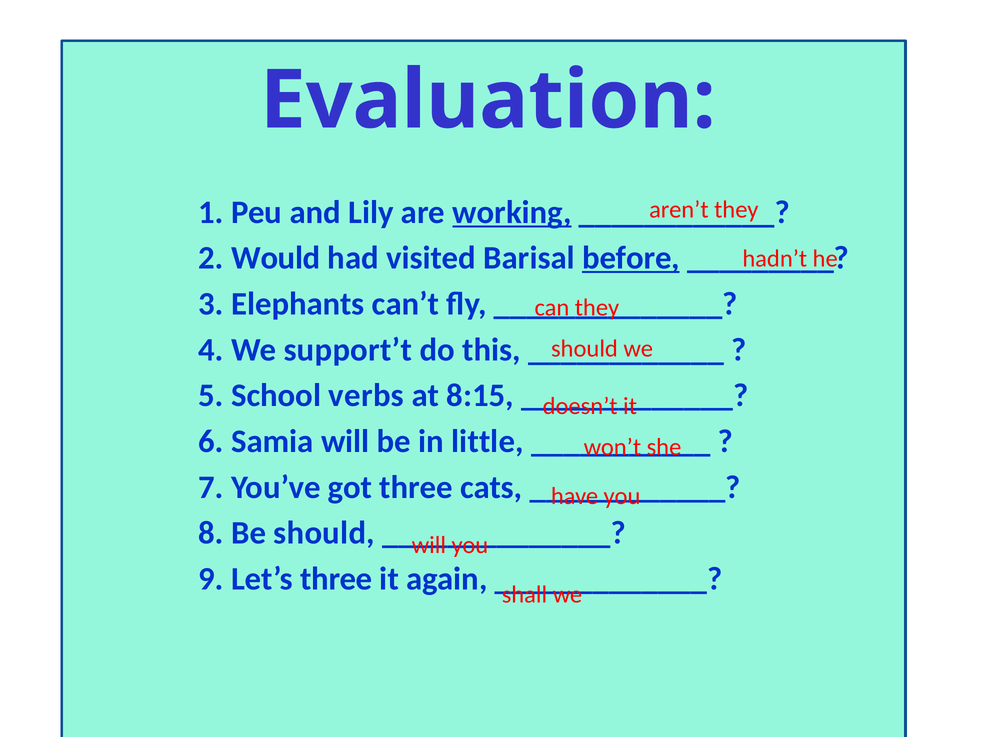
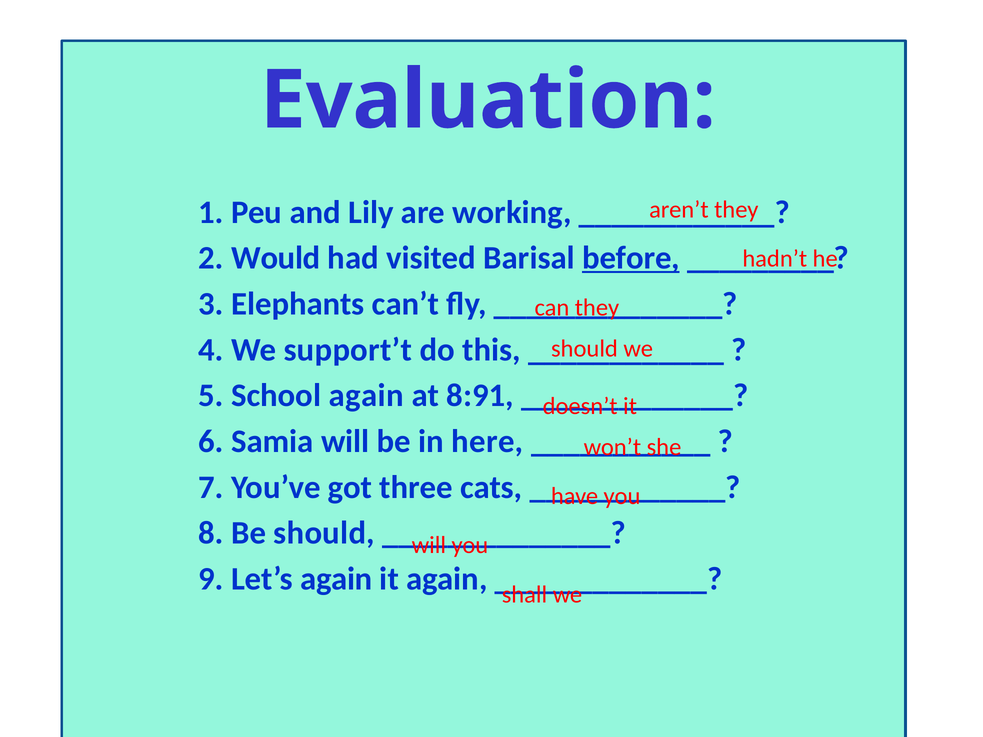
working underline: present -> none
School verbs: verbs -> again
8:15: 8:15 -> 8:91
little: little -> here
Let’s three: three -> again
